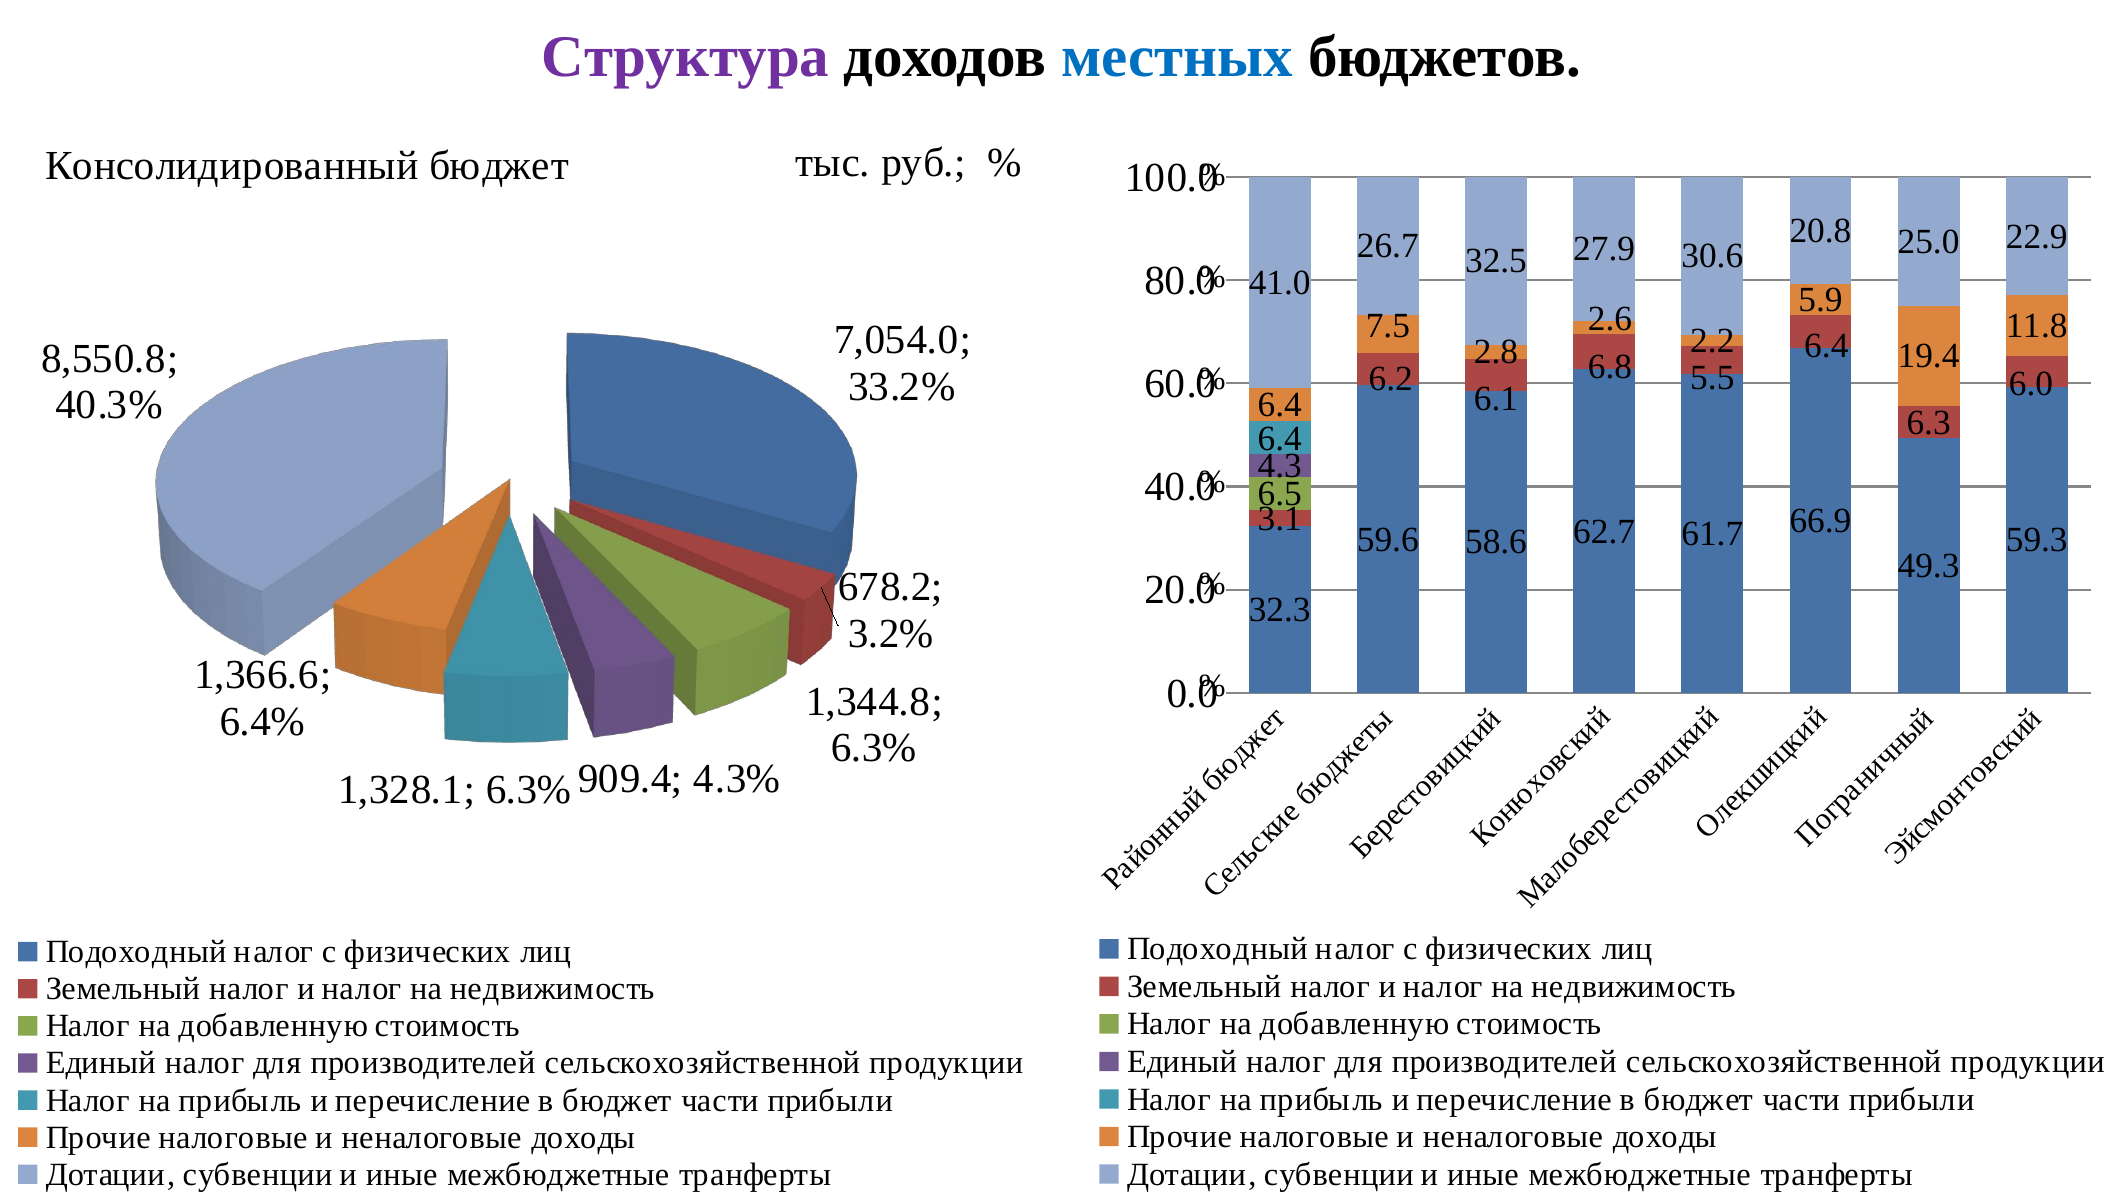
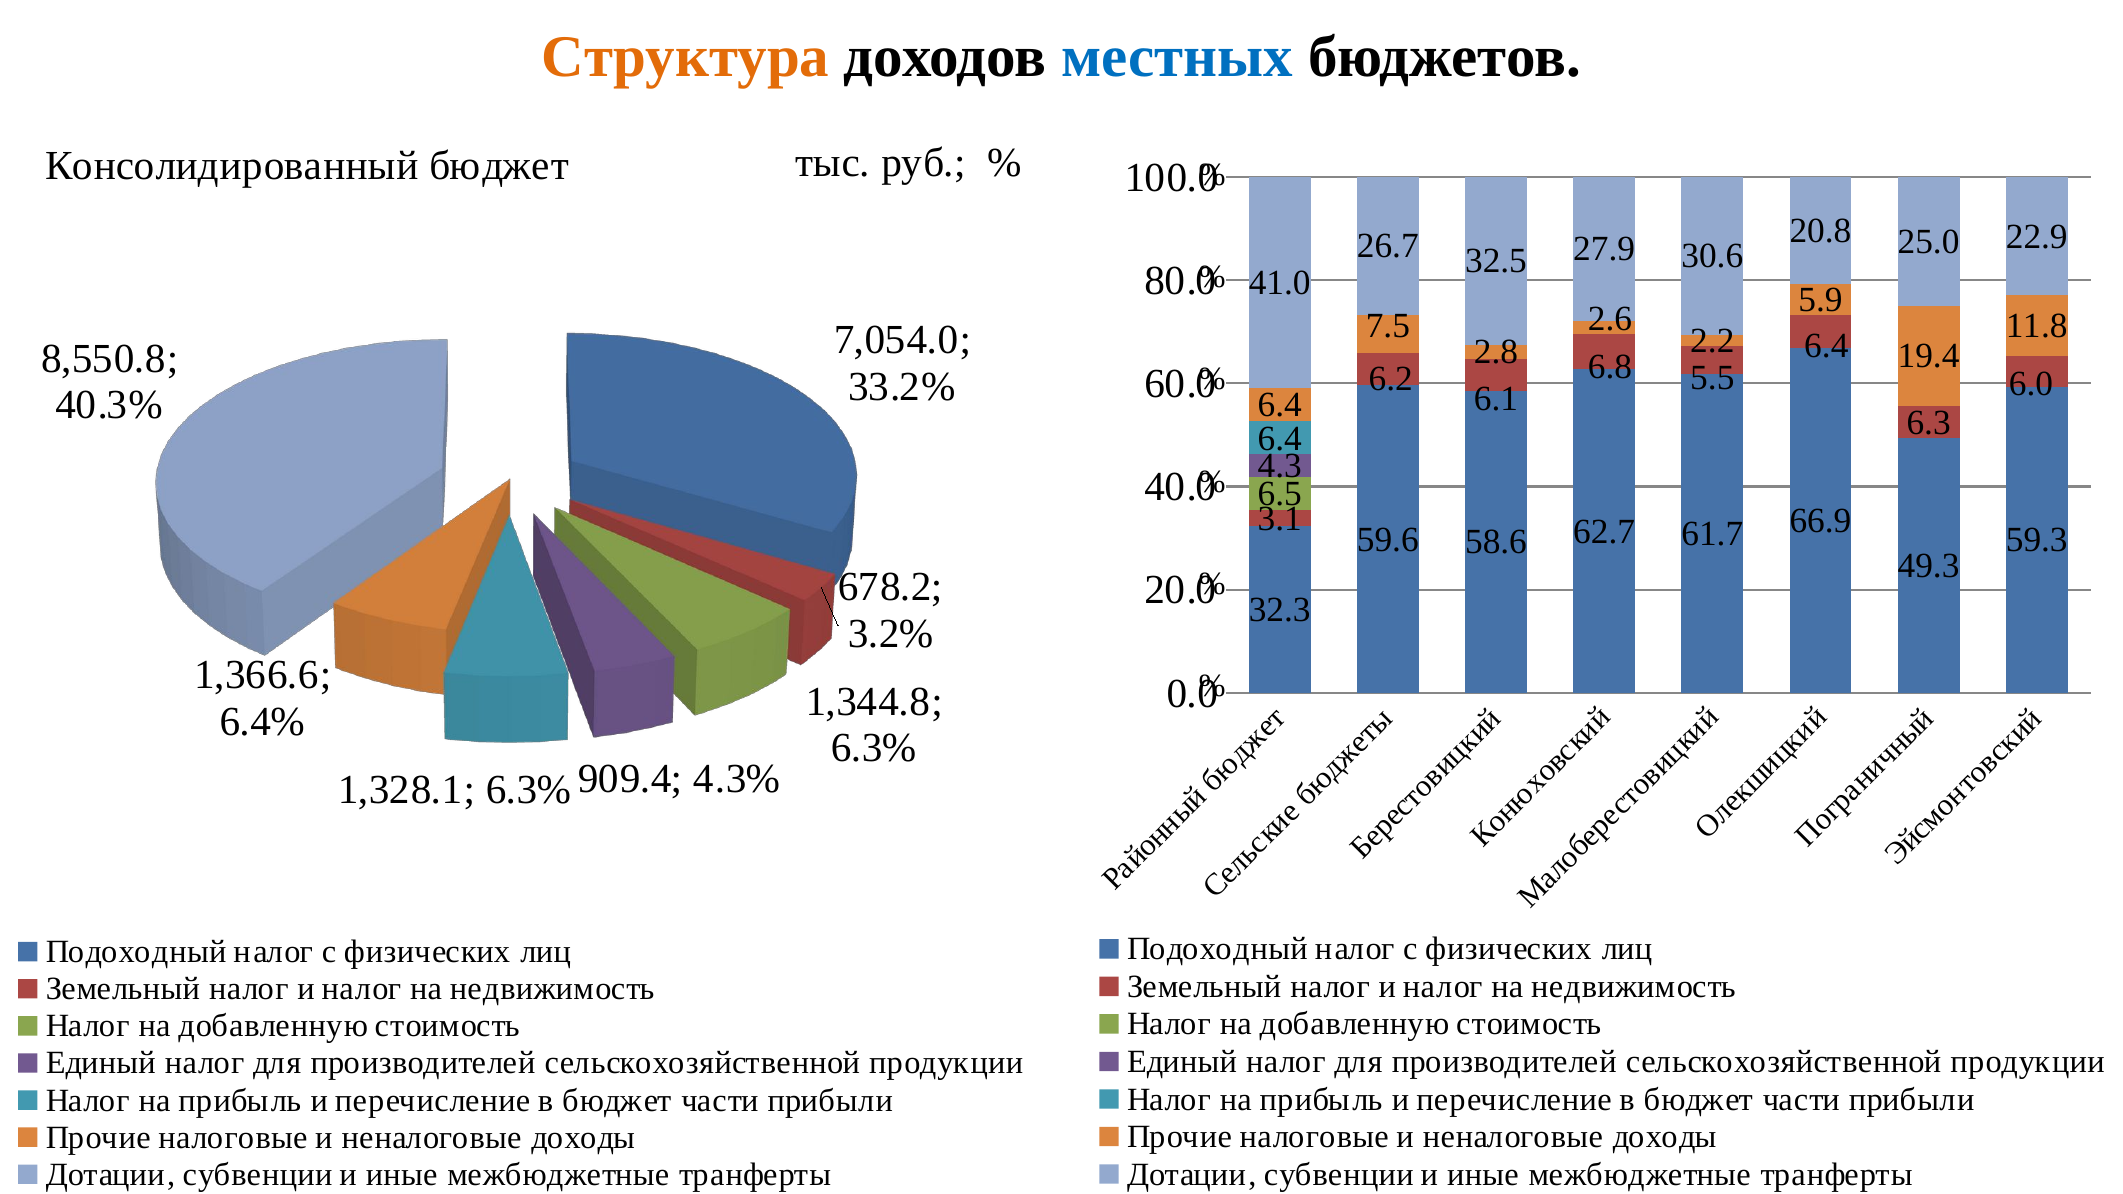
Структура colour: purple -> orange
